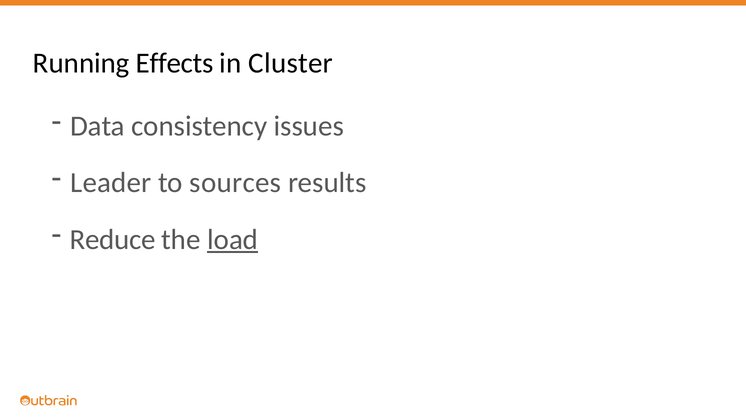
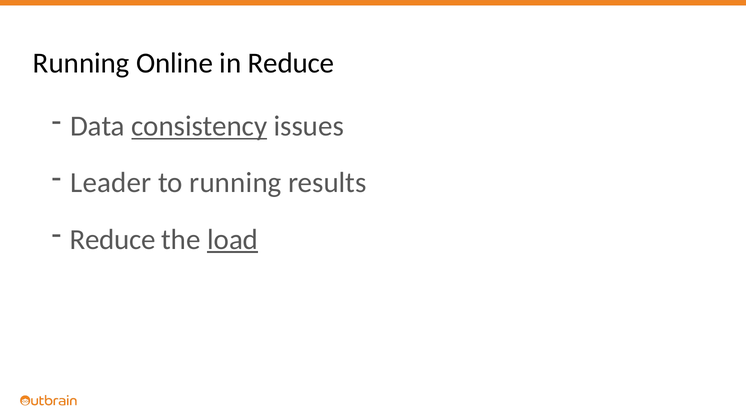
Effects: Effects -> Online
in Cluster: Cluster -> Reduce
consistency underline: none -> present
to sources: sources -> running
